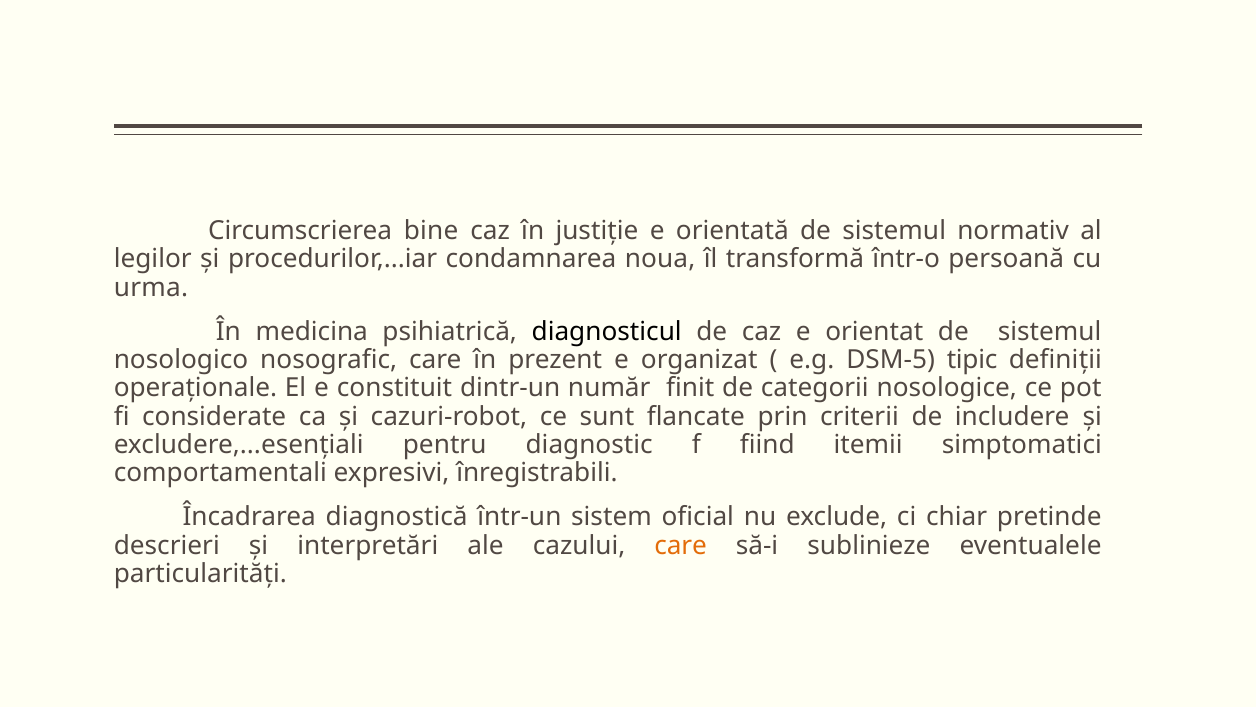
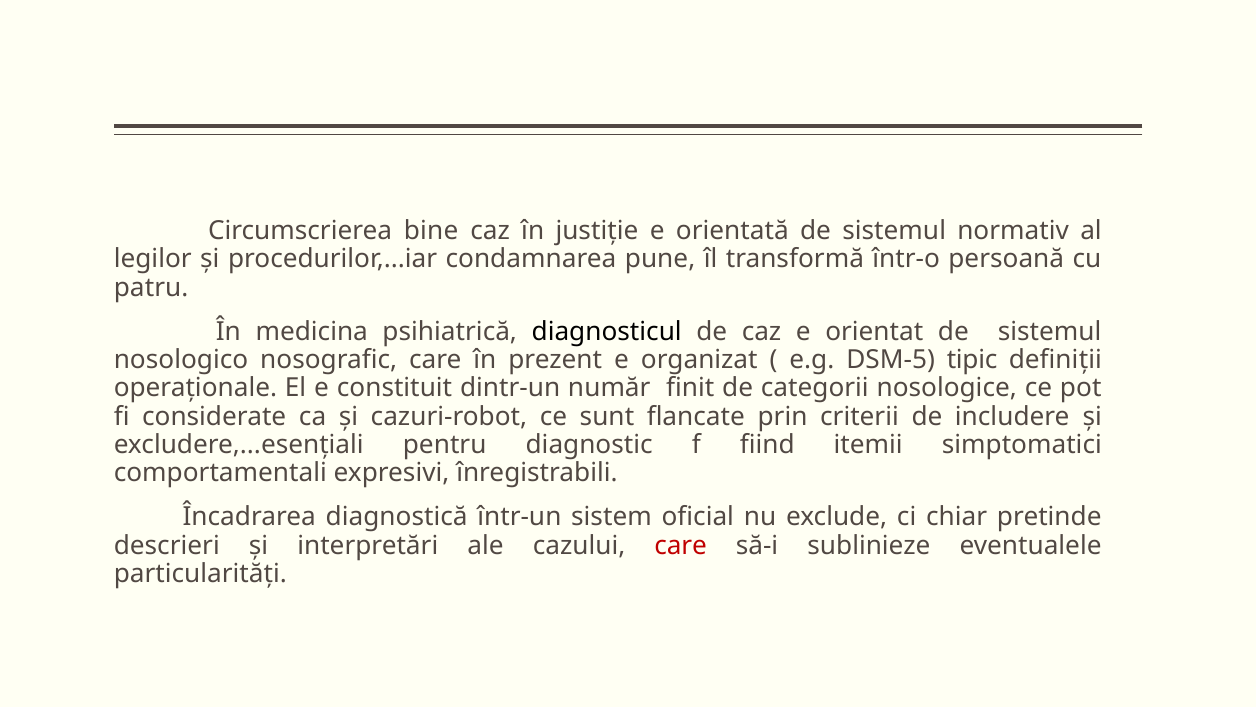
noua: noua -> pune
urma: urma -> patru
care at (681, 545) colour: orange -> red
